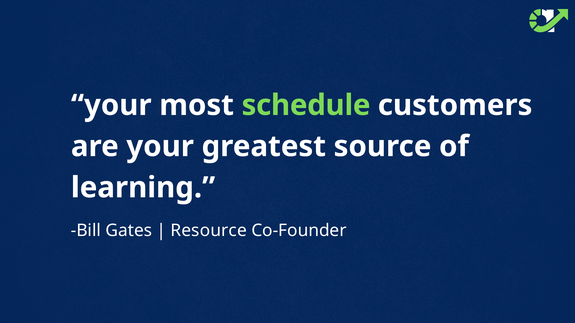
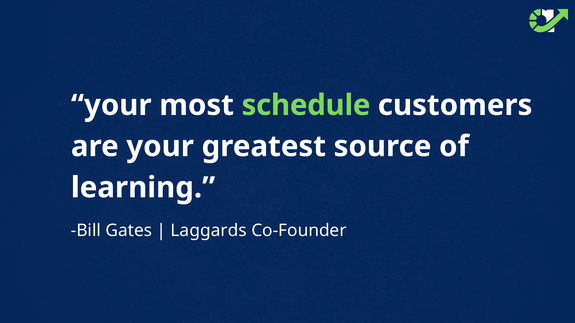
Resource: Resource -> Laggards
